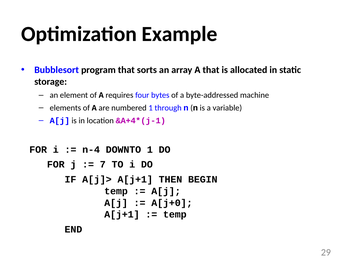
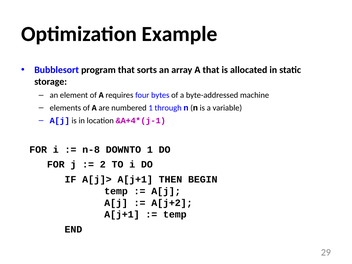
n-4: n-4 -> n-8
7: 7 -> 2
A[j+0: A[j+0 -> A[j+2
